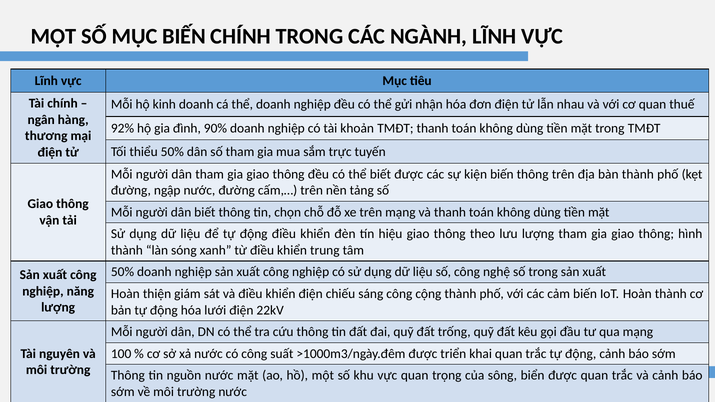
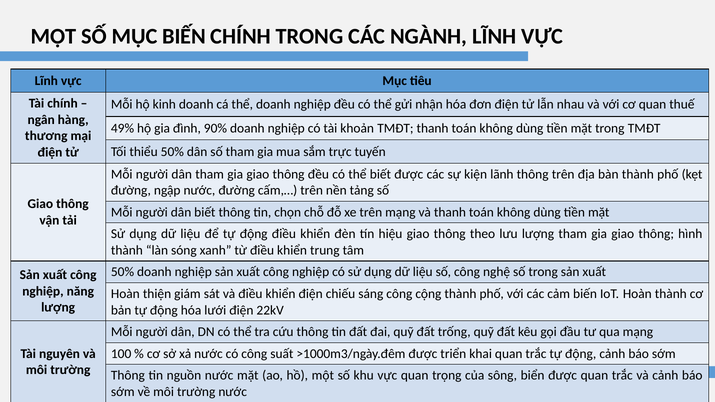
92%: 92% -> 49%
kiện biến: biến -> lãnh
